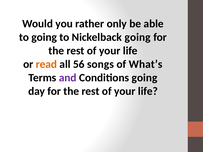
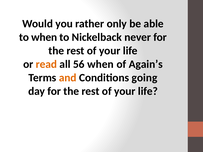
to going: going -> when
Nickelback going: going -> never
56 songs: songs -> when
What’s: What’s -> Again’s
and colour: purple -> orange
